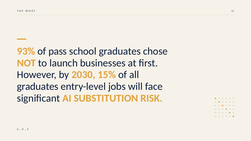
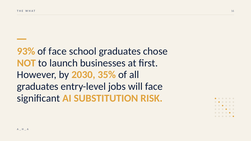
of pass: pass -> face
15%: 15% -> 35%
